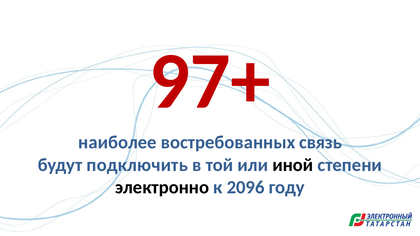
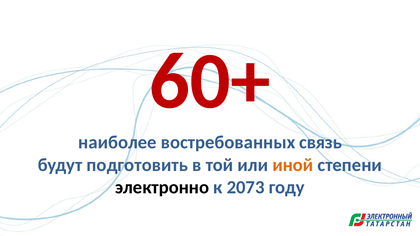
97+: 97+ -> 60+
подключить: подключить -> подготовить
иной colour: black -> orange
2096: 2096 -> 2073
